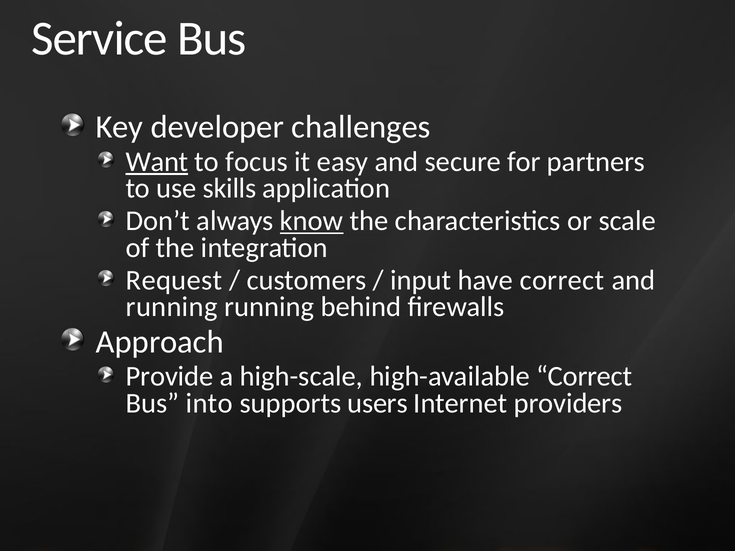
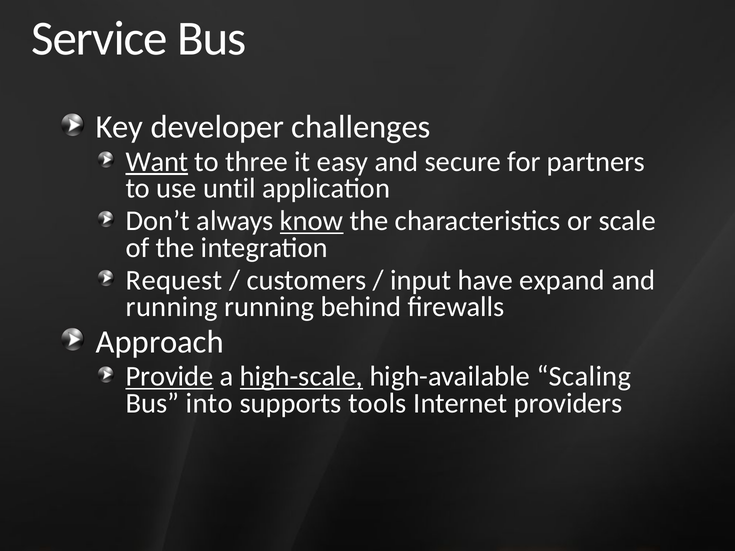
focus: focus -> three
skills: skills -> until
have correct: correct -> expand
Provide underline: none -> present
high-scale underline: none -> present
high-available Correct: Correct -> Scaling
users: users -> tools
